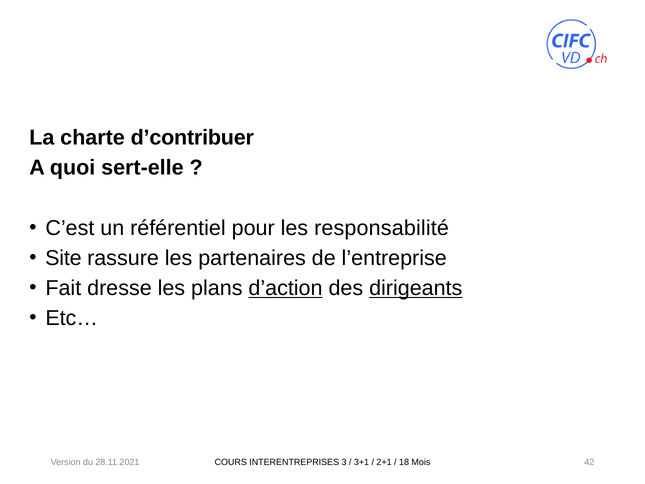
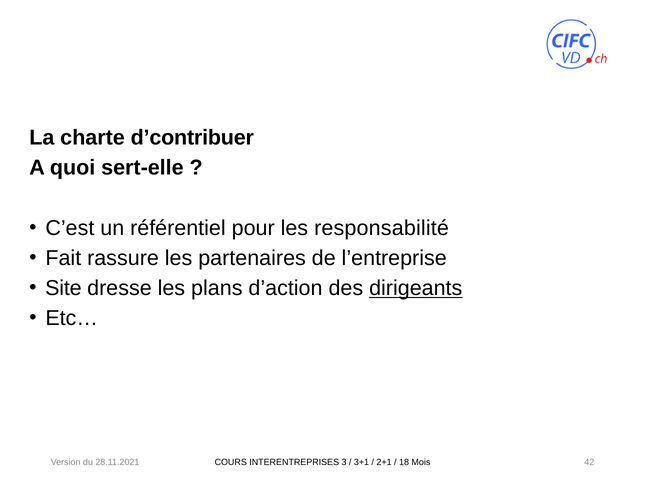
Site: Site -> Fait
Fait: Fait -> Site
d’action underline: present -> none
